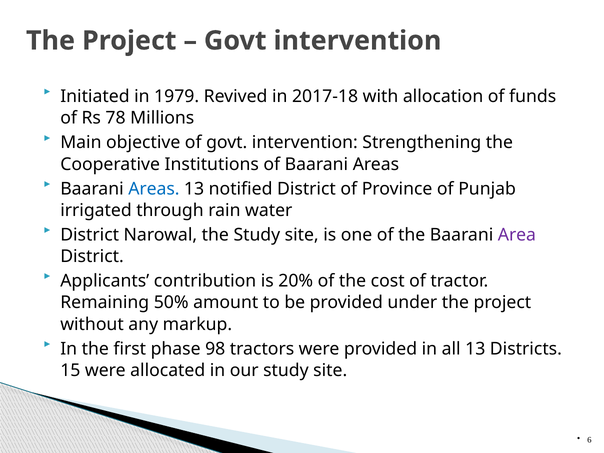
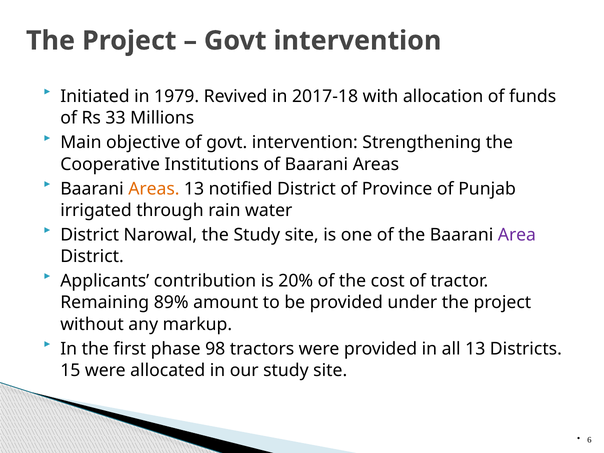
78: 78 -> 33
Areas at (154, 189) colour: blue -> orange
50%: 50% -> 89%
